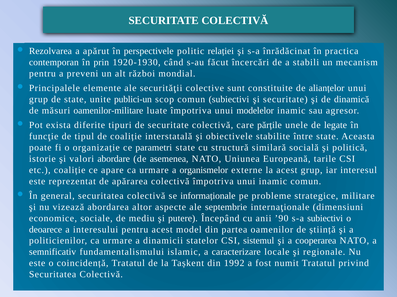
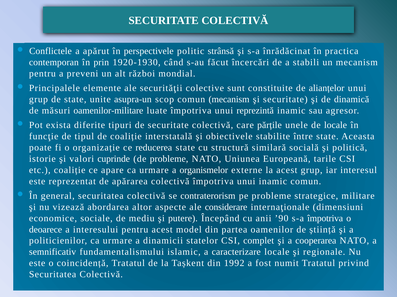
Rezolvarea: Rezolvarea -> Conflictele
relației: relației -> strânsă
publici-un: publici-un -> asupra-un
comun subiectivi: subiectivi -> mecanism
modelelor: modelelor -> reprezintă
de legate: legate -> locale
parametri: parametri -> reducerea
abordare: abordare -> cuprinde
de asemenea: asemenea -> probleme
informaționale: informaționale -> contraterorism
septembrie: septembrie -> considerare
s-a subiectivi: subiectivi -> împotriva
sistemul: sistemul -> complet
